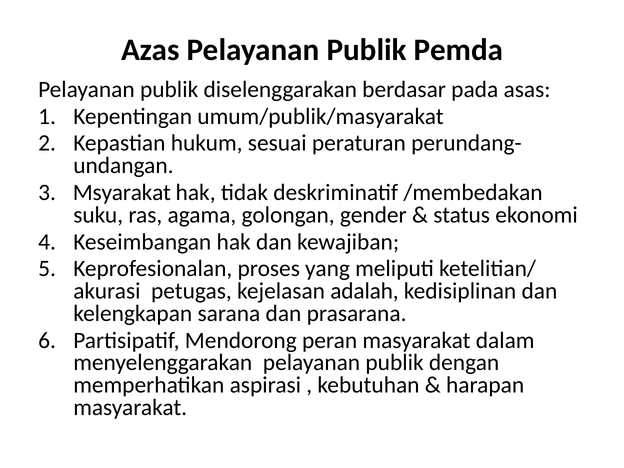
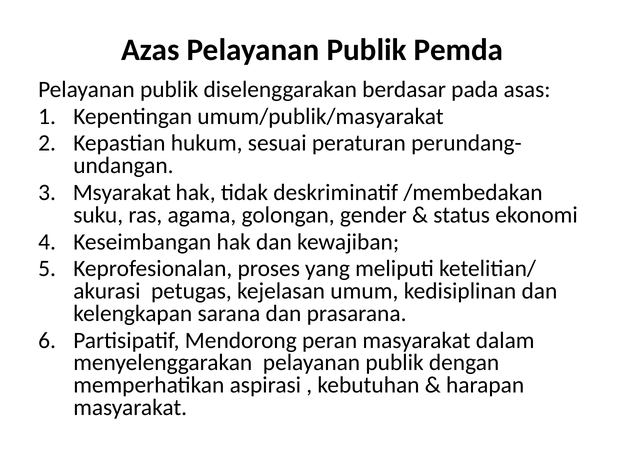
adalah: adalah -> umum
